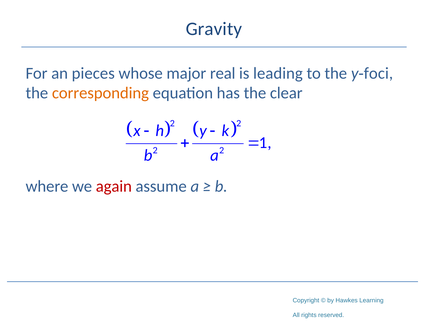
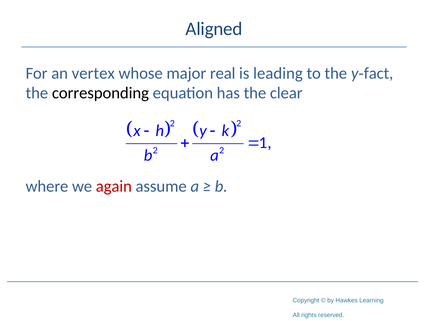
Gravity: Gravity -> Aligned
pieces: pieces -> vertex
foci: foci -> fact
corresponding colour: orange -> black
